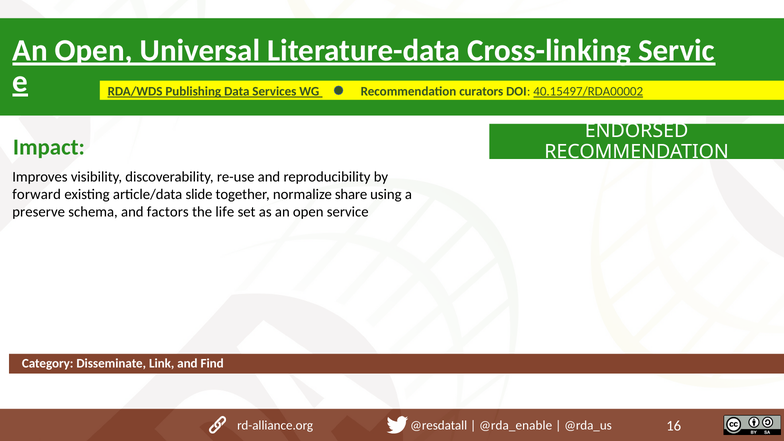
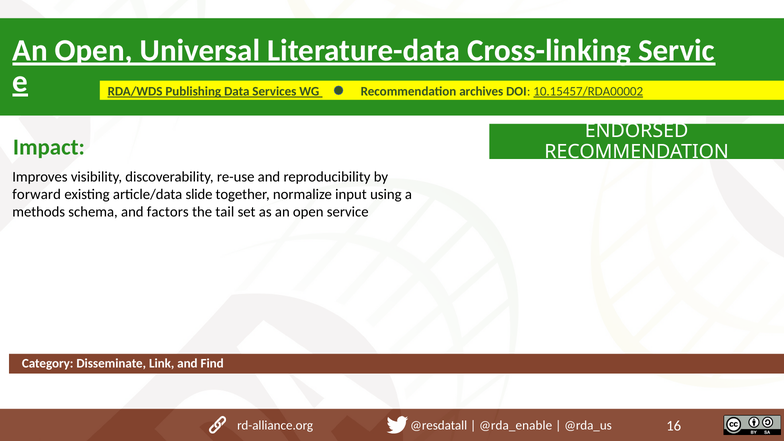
curators: curators -> archives
40.15497/RDA00002: 40.15497/RDA00002 -> 10.15457/RDA00002
share: share -> input
preserve: preserve -> methods
life: life -> tail
